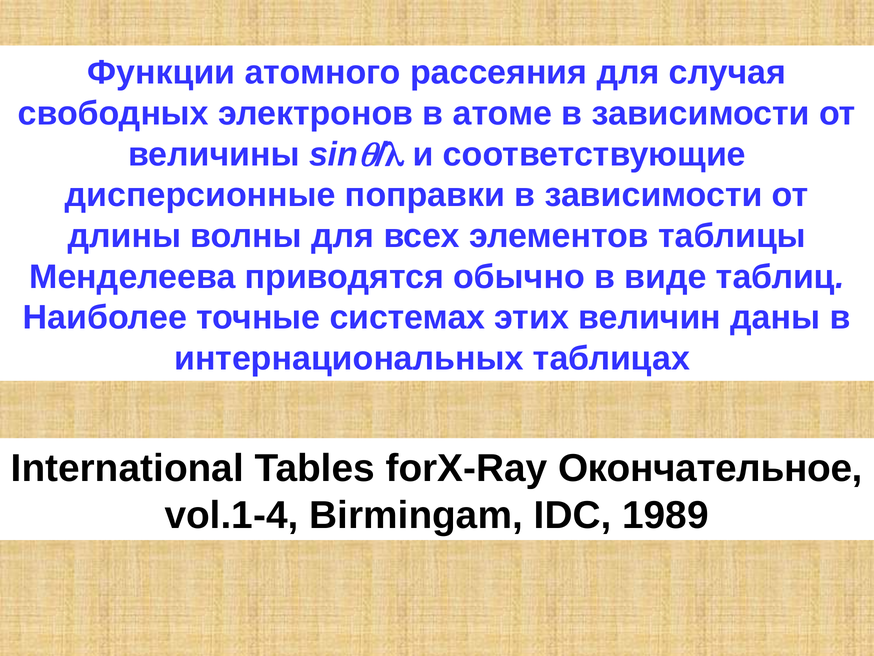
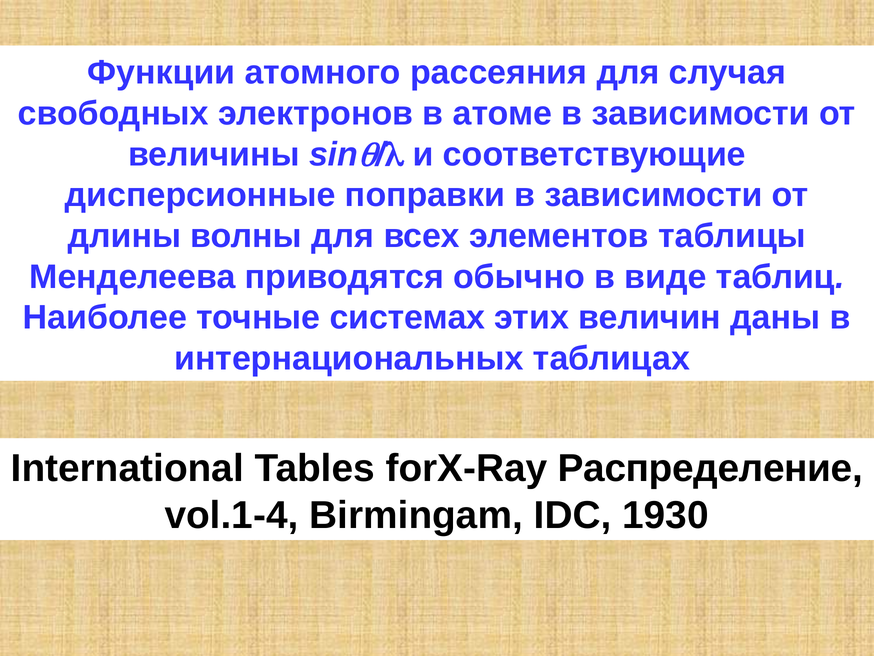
Окончательное: Окончательное -> Распределение
1989: 1989 -> 1930
